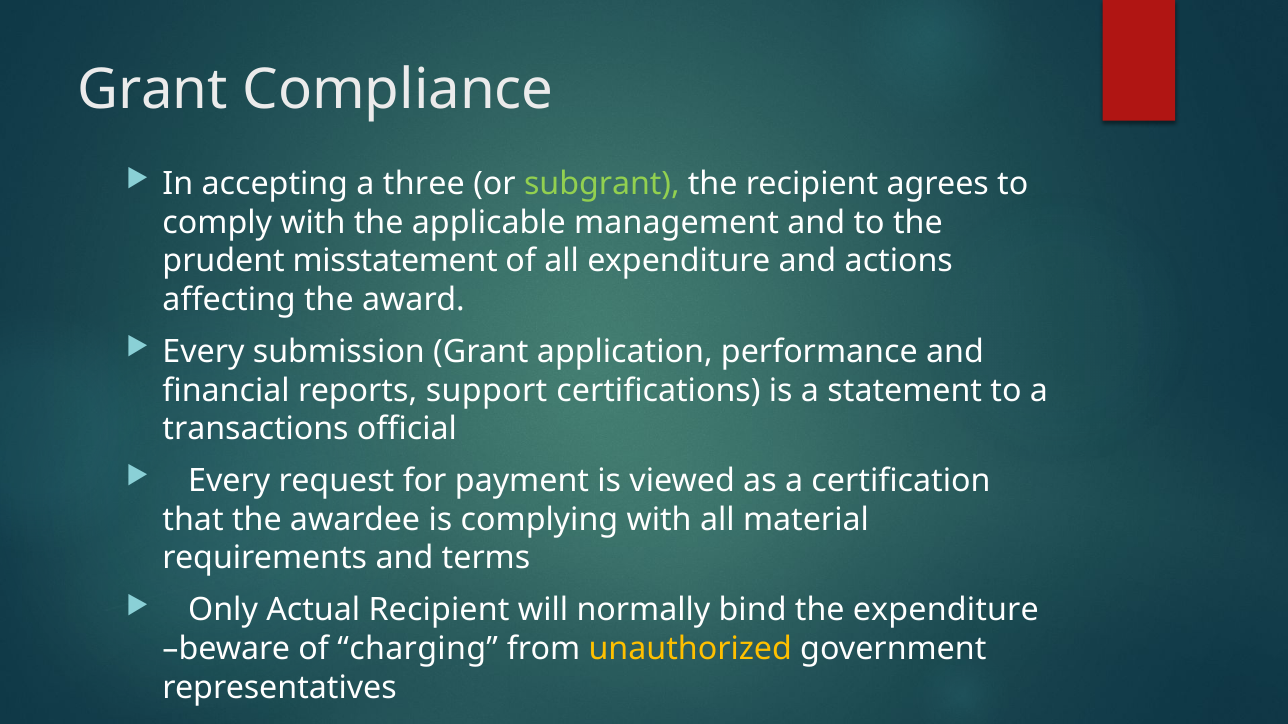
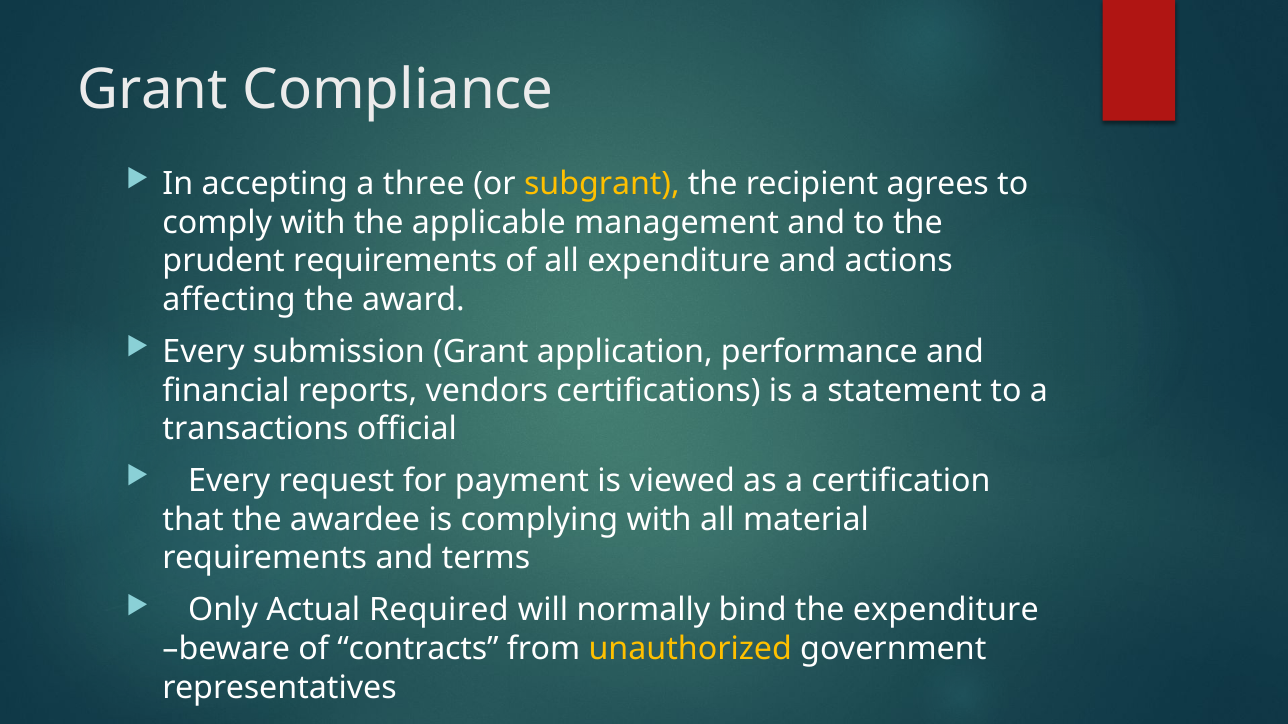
subgrant colour: light green -> yellow
prudent misstatement: misstatement -> requirements
support: support -> vendors
Actual Recipient: Recipient -> Required
charging: charging -> contracts
